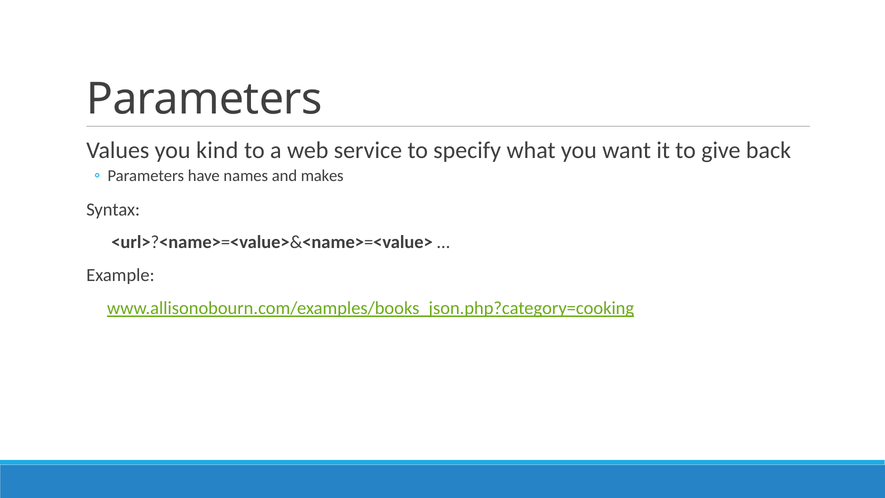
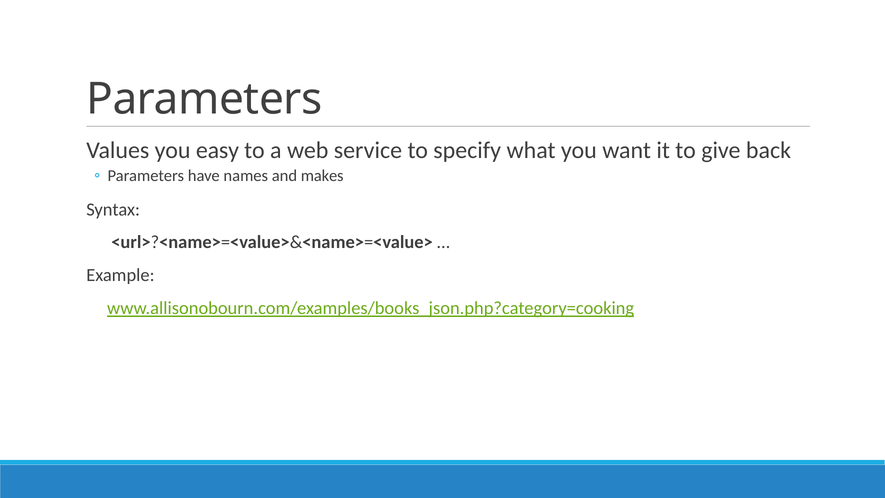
kind: kind -> easy
